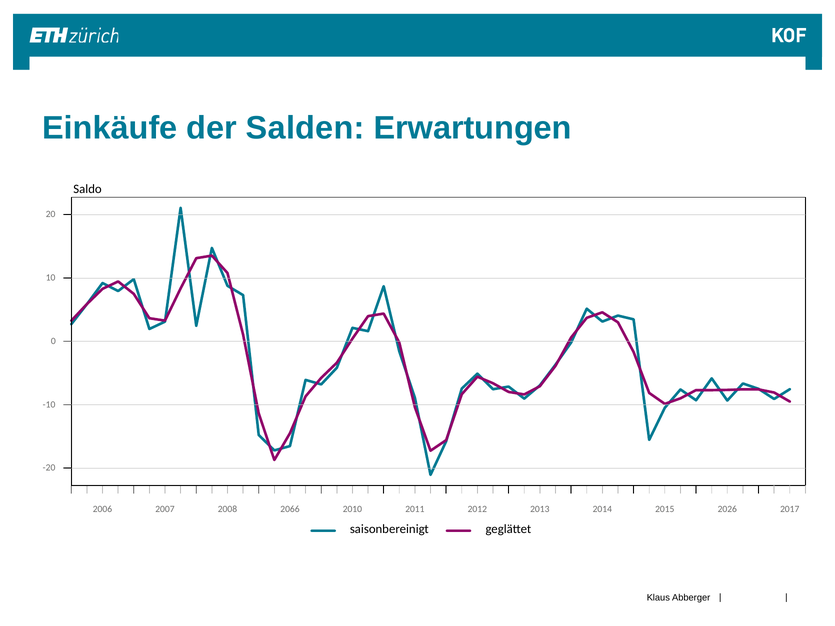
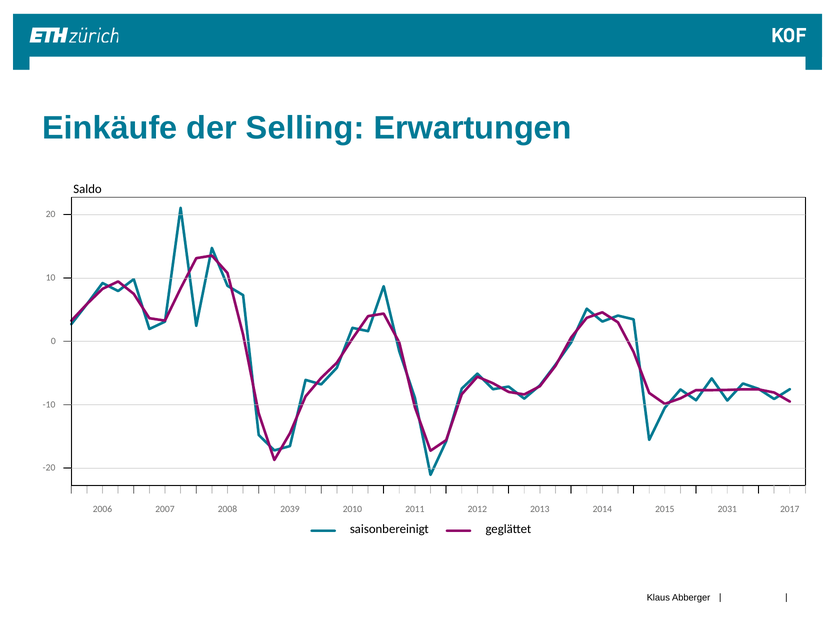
Salden: Salden -> Selling
2066: 2066 -> 2039
2026: 2026 -> 2031
